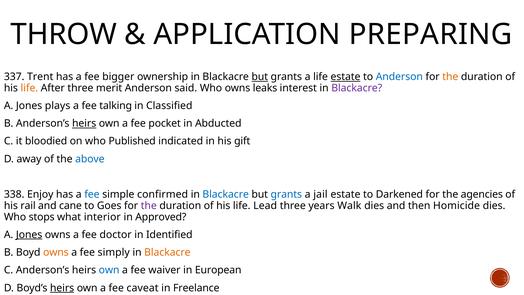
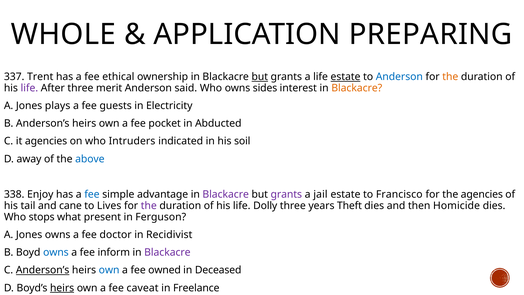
THROW: THROW -> WHOLE
bigger: bigger -> ethical
life at (29, 88) colour: orange -> purple
leaks: leaks -> sides
Blackacre at (357, 88) colour: purple -> orange
talking: talking -> guests
Classified: Classified -> Electricity
heirs at (84, 123) underline: present -> none
it bloodied: bloodied -> agencies
Published: Published -> Intruders
gift: gift -> soil
confirmed: confirmed -> advantage
Blackacre at (226, 194) colour: blue -> purple
grants at (286, 194) colour: blue -> purple
Darkened: Darkened -> Francisco
rail: rail -> tail
Goes: Goes -> Lives
Lead: Lead -> Dolly
Walk: Walk -> Theft
interior: interior -> present
Approved: Approved -> Ferguson
Jones at (29, 234) underline: present -> none
Identified: Identified -> Recidivist
owns at (56, 252) colour: orange -> blue
simply: simply -> inform
Blackacre at (167, 252) colour: orange -> purple
Anderson’s at (43, 270) underline: none -> present
waiver: waiver -> owned
European: European -> Deceased
